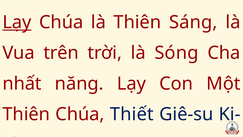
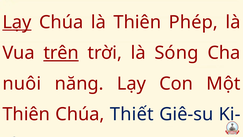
Sáng: Sáng -> Phép
trên underline: none -> present
nhất: nhất -> nuôi
